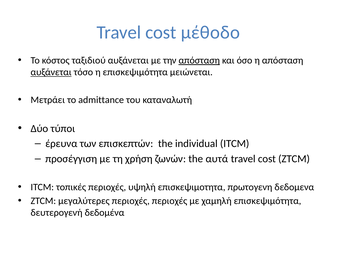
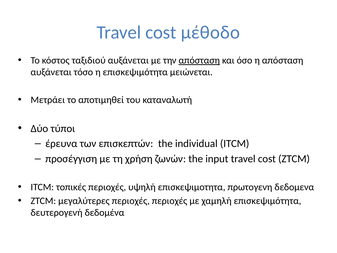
αυξάνεται at (51, 72) underline: present -> none
admittance: admittance -> αποτιμηθεί
αυτά: αυτά -> input
